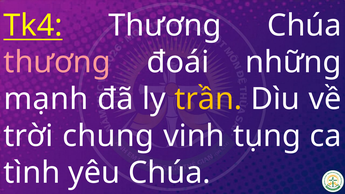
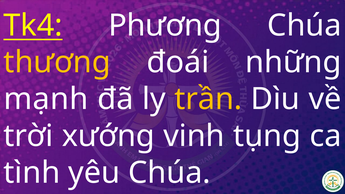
Thương at (165, 26): Thương -> Phương
thương at (57, 62) colour: pink -> yellow
chung: chung -> xướng
